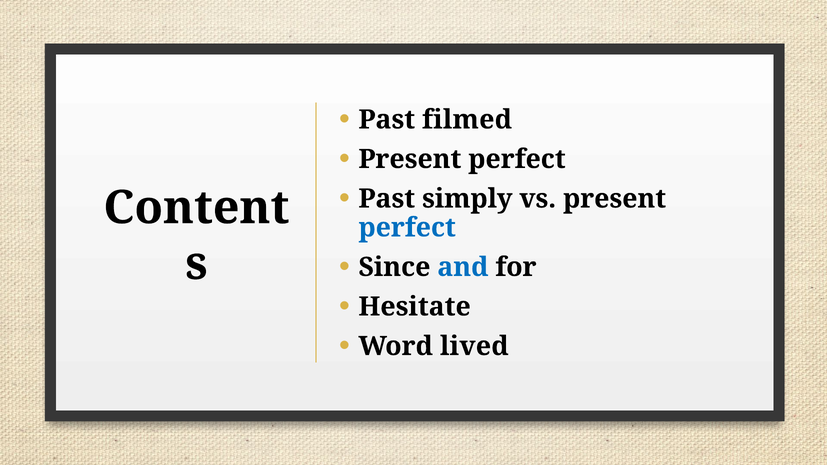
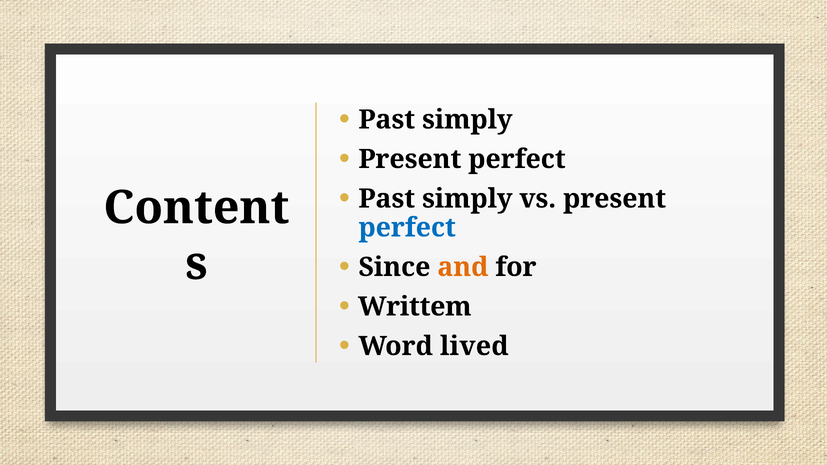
filmed at (467, 120): filmed -> simply
and colour: blue -> orange
Hesitate: Hesitate -> Writtem
